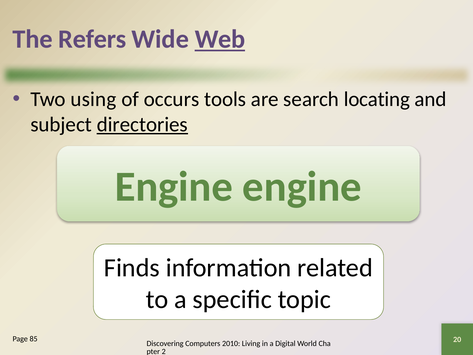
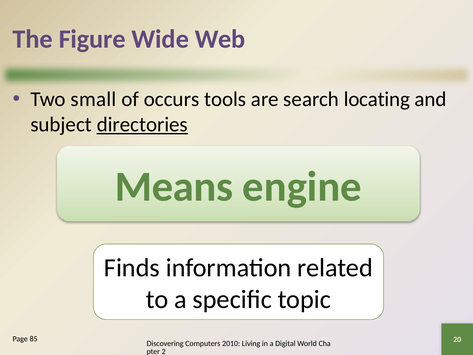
Refers: Refers -> Figure
Web underline: present -> none
using: using -> small
Engine at (174, 187): Engine -> Means
